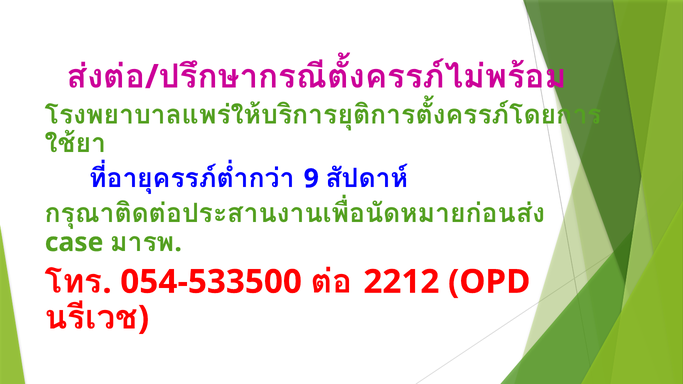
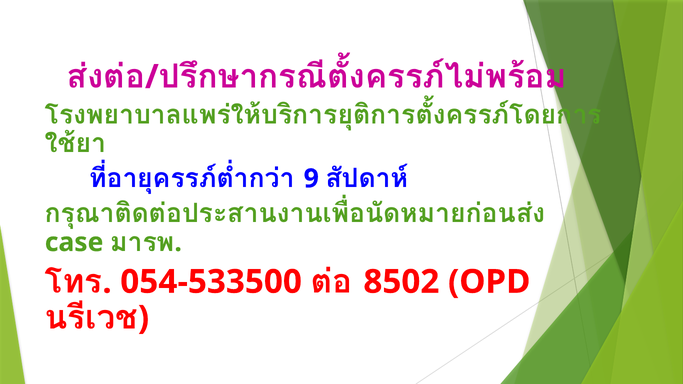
2212: 2212 -> 8502
